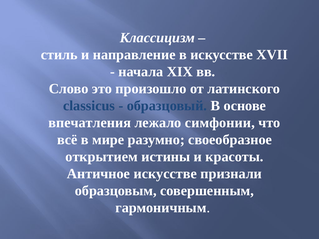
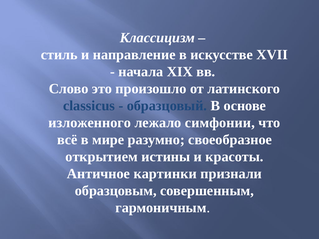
впечатления: впечатления -> изложенного
Античное искусстве: искусстве -> картинки
